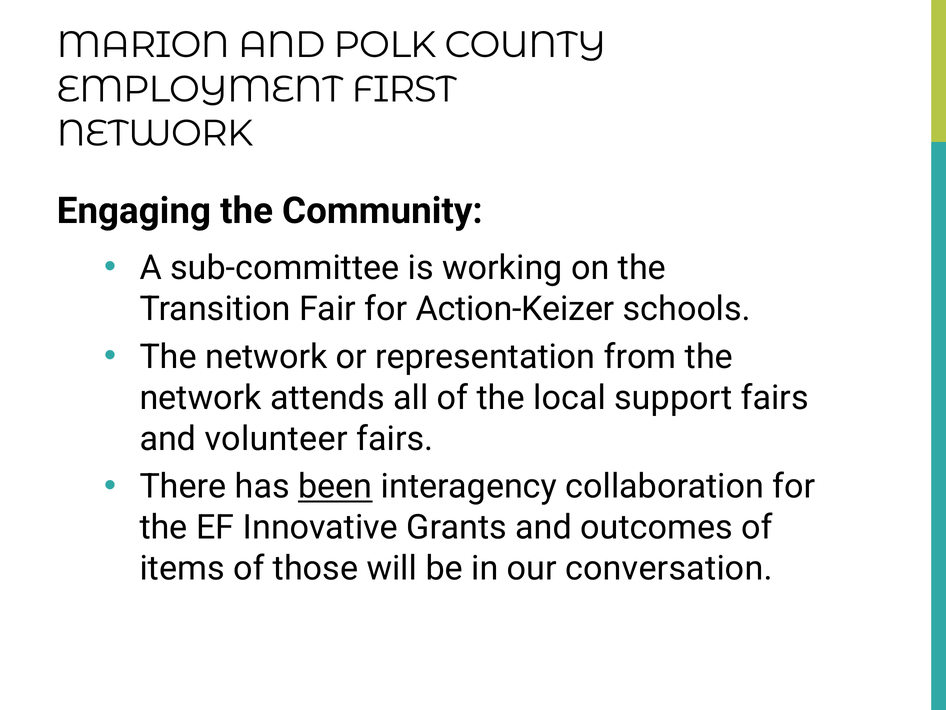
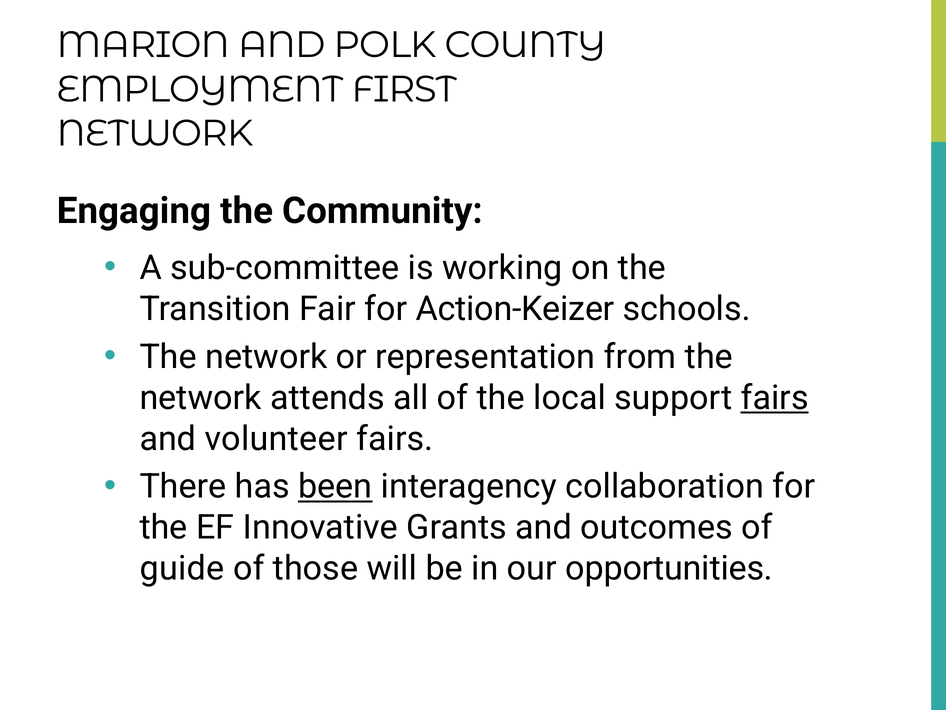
fairs at (775, 398) underline: none -> present
items: items -> guide
conversation: conversation -> opportunities
